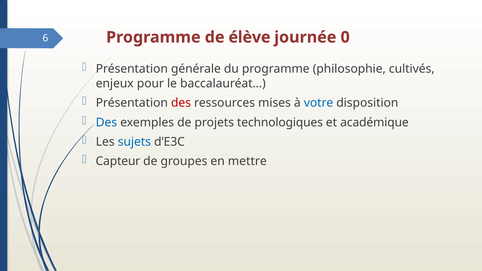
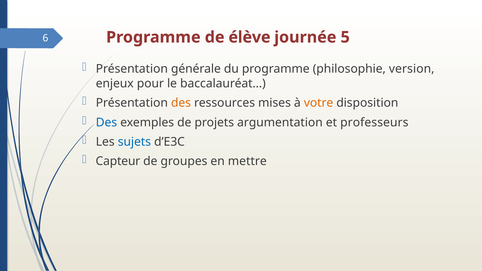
0: 0 -> 5
cultivés: cultivés -> version
des at (181, 103) colour: red -> orange
votre colour: blue -> orange
technologiques: technologiques -> argumentation
académique: académique -> professeurs
